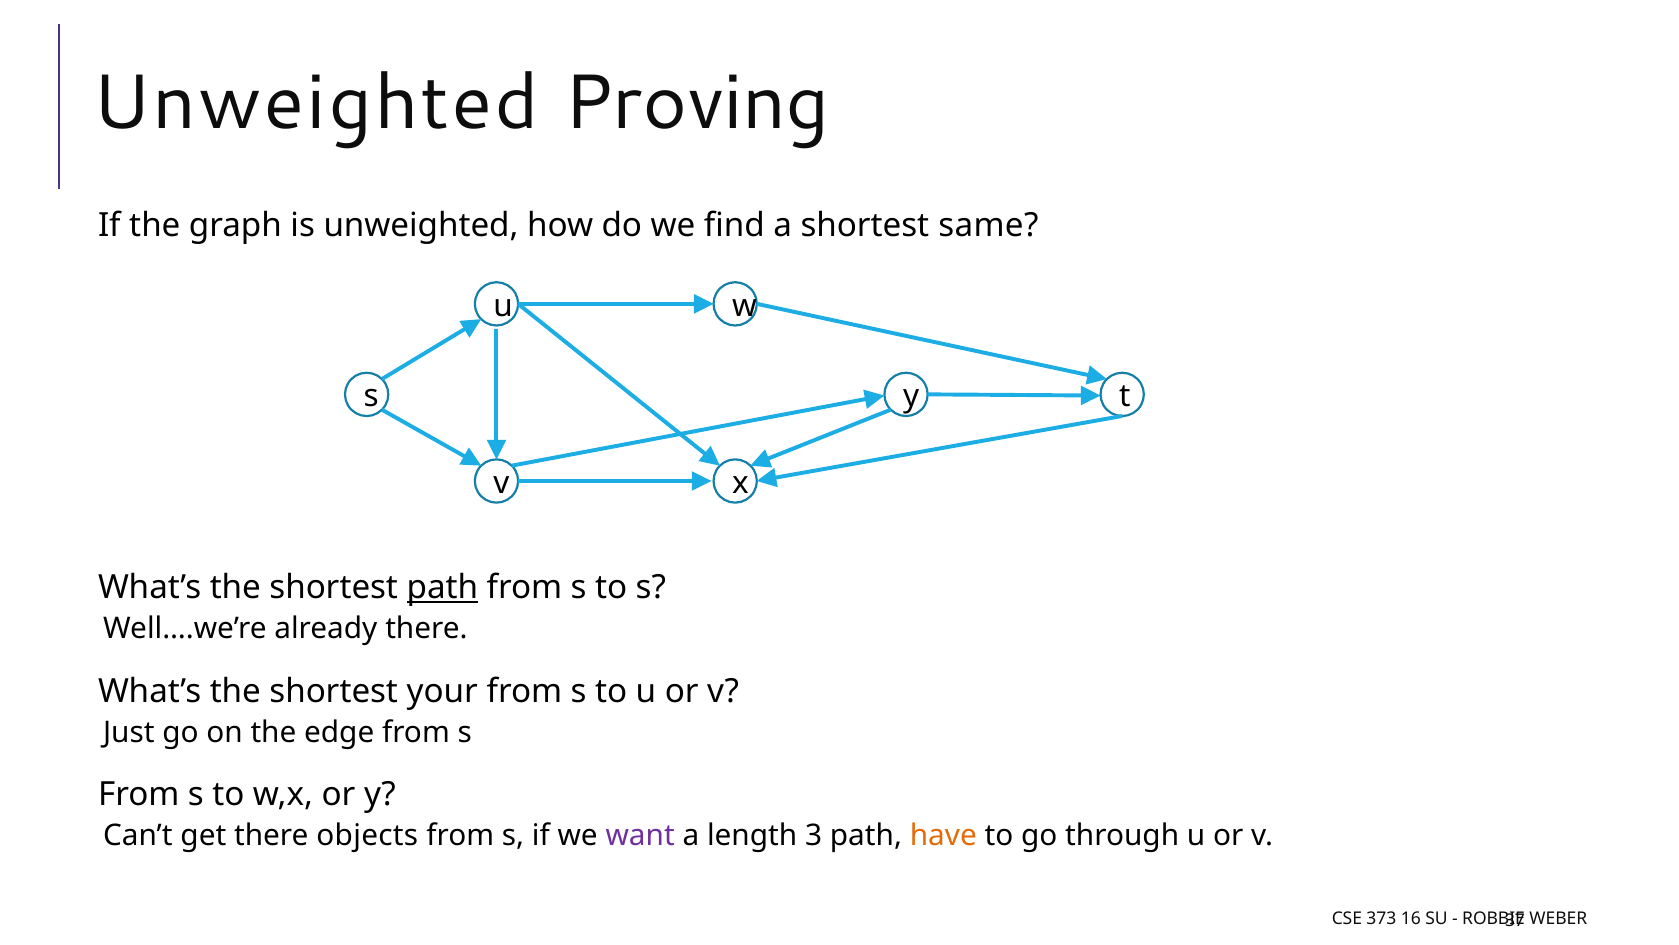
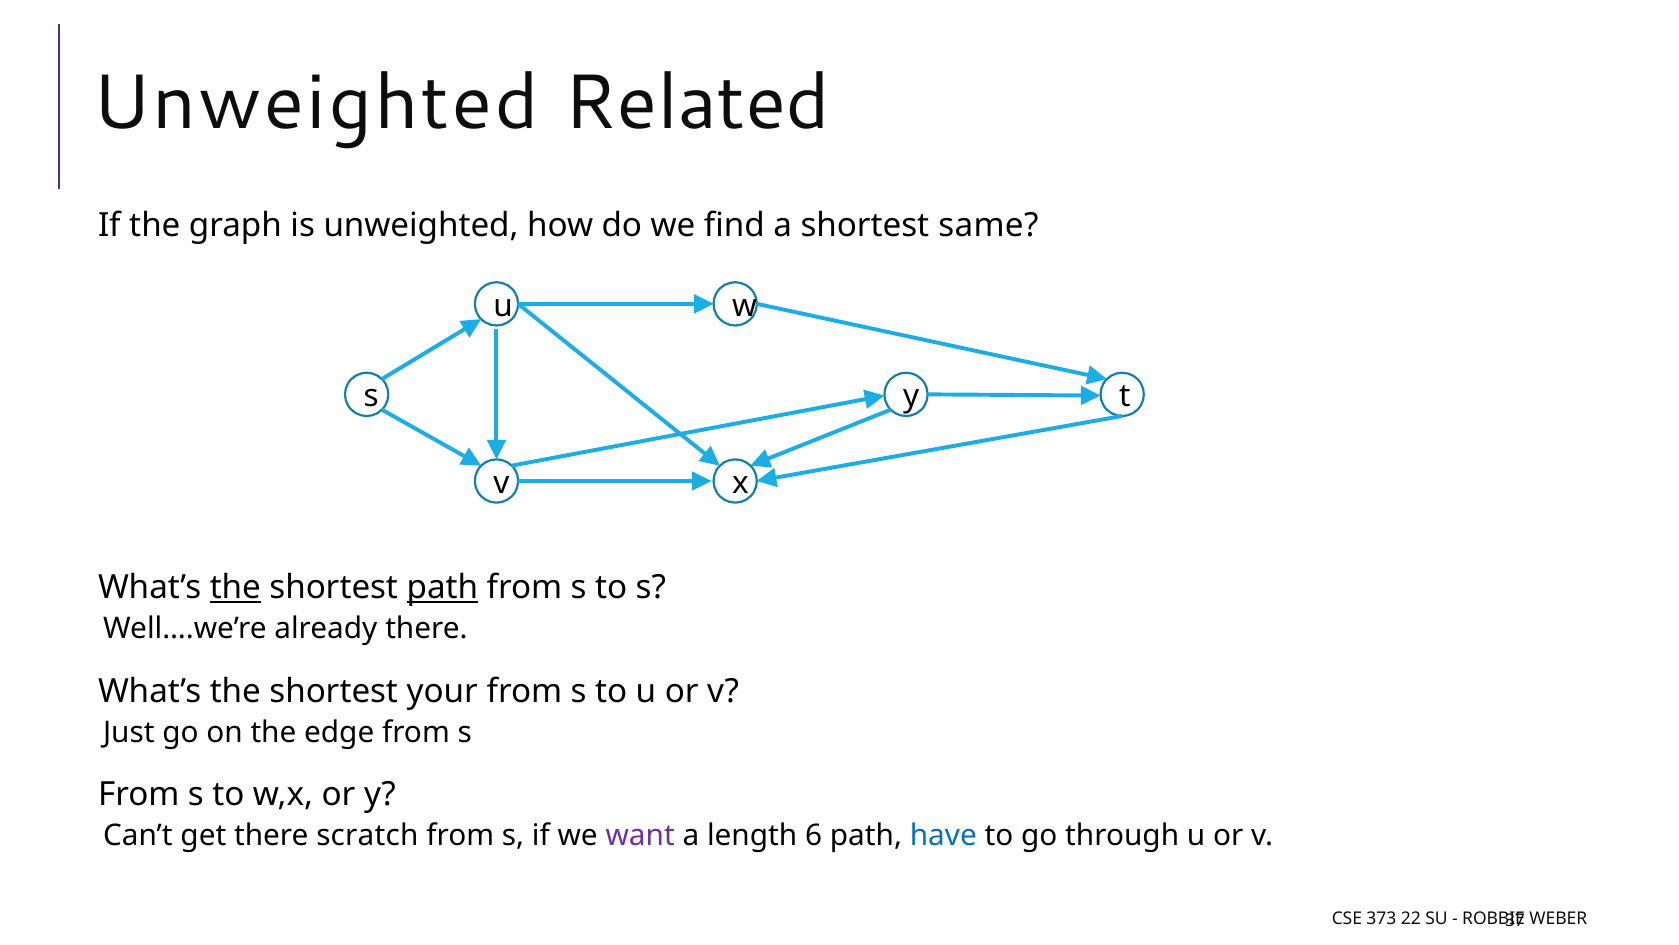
Proving: Proving -> Related
the at (235, 588) underline: none -> present
objects: objects -> scratch
3: 3 -> 6
have colour: orange -> blue
16: 16 -> 22
